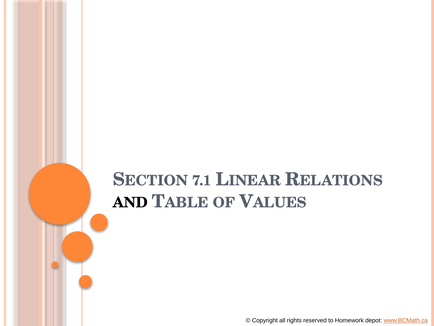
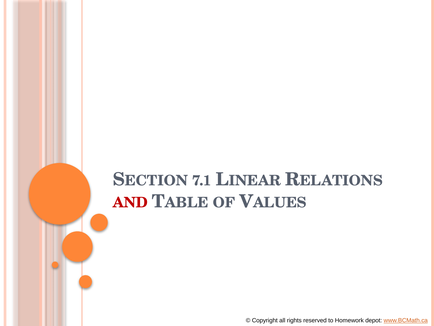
AND colour: black -> red
